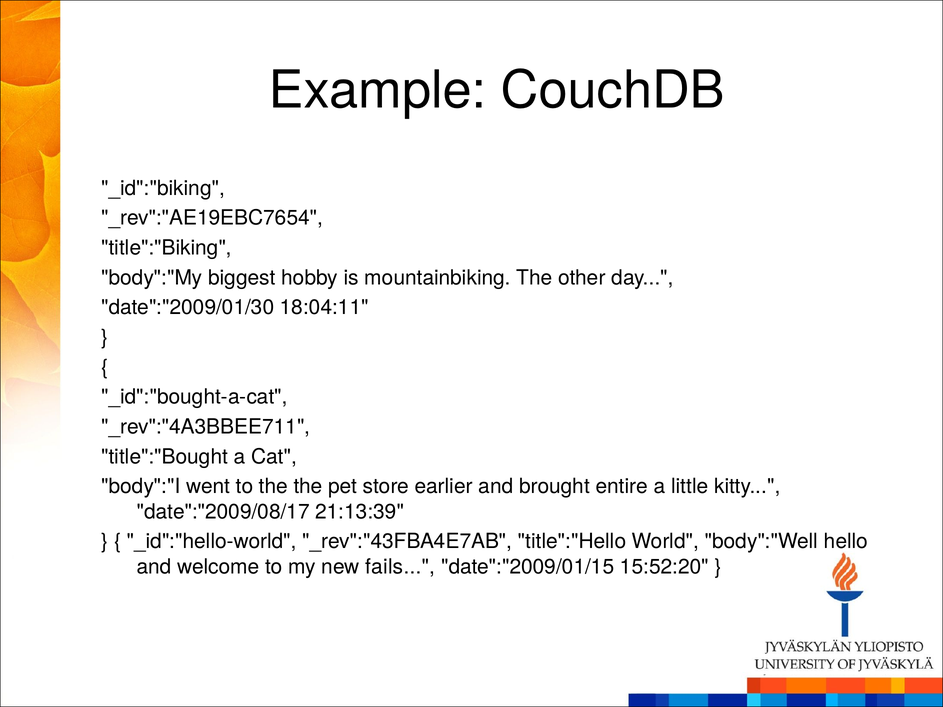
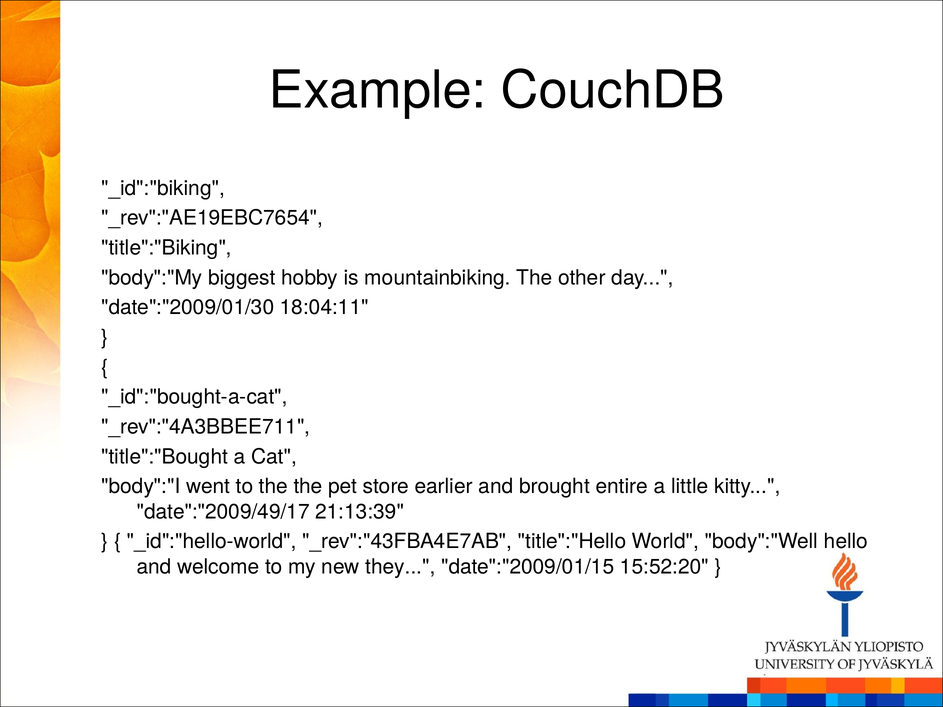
date":"2009/08/17: date":"2009/08/17 -> date":"2009/49/17
fails: fails -> they
